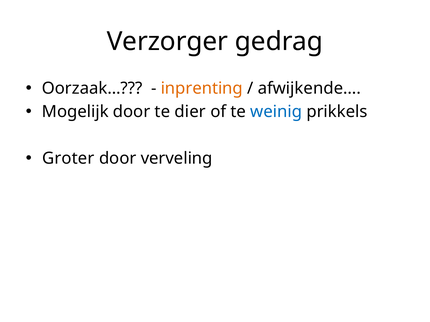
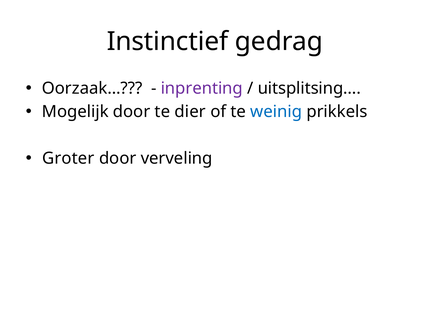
Verzorger: Verzorger -> Instinctief
inprenting colour: orange -> purple
afwijkende…: afwijkende… -> uitsplitsing…
